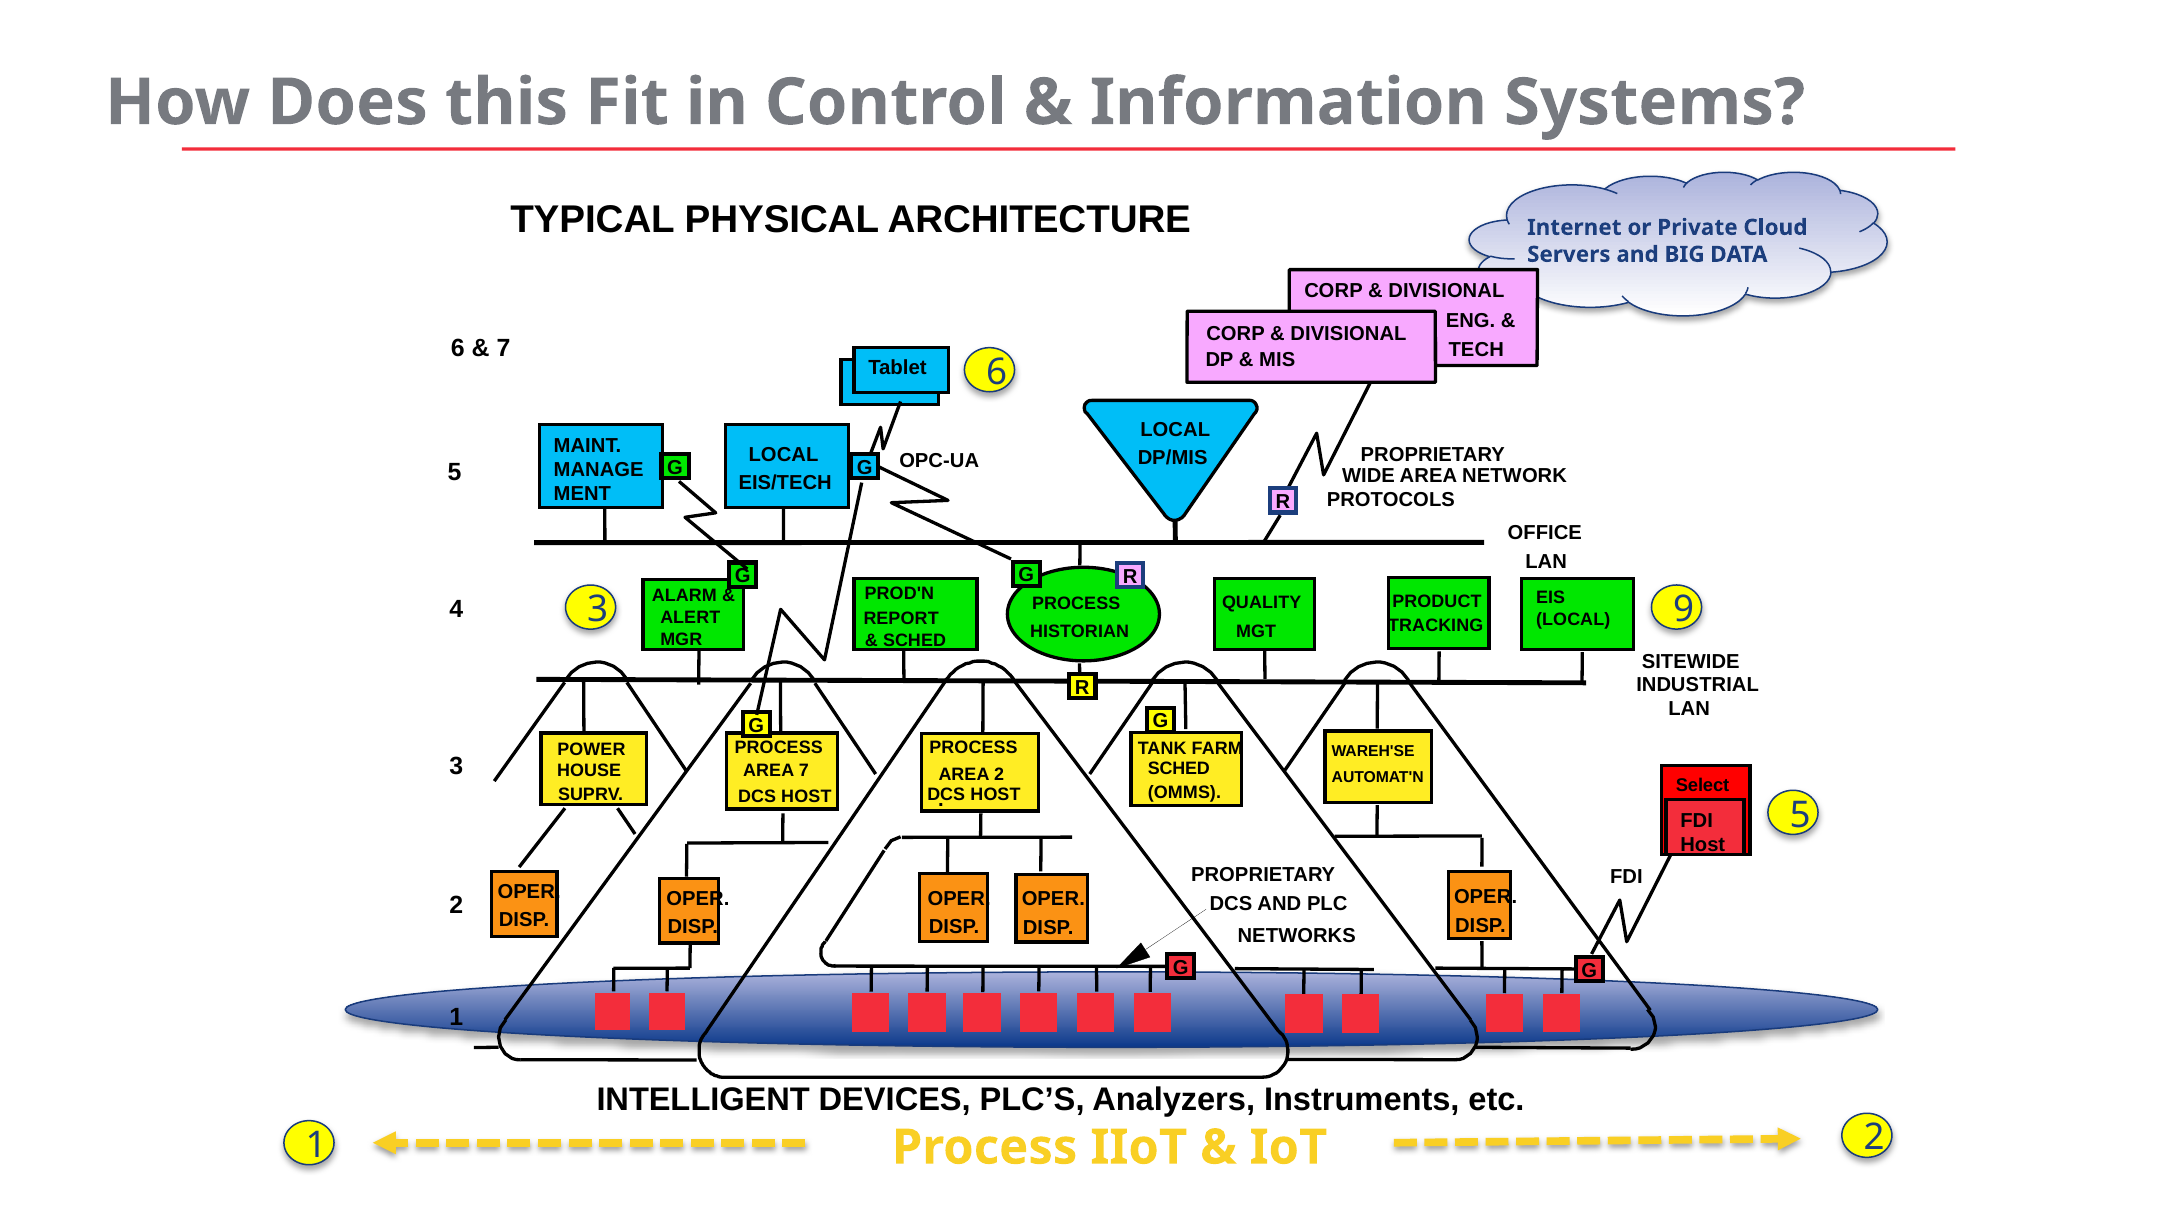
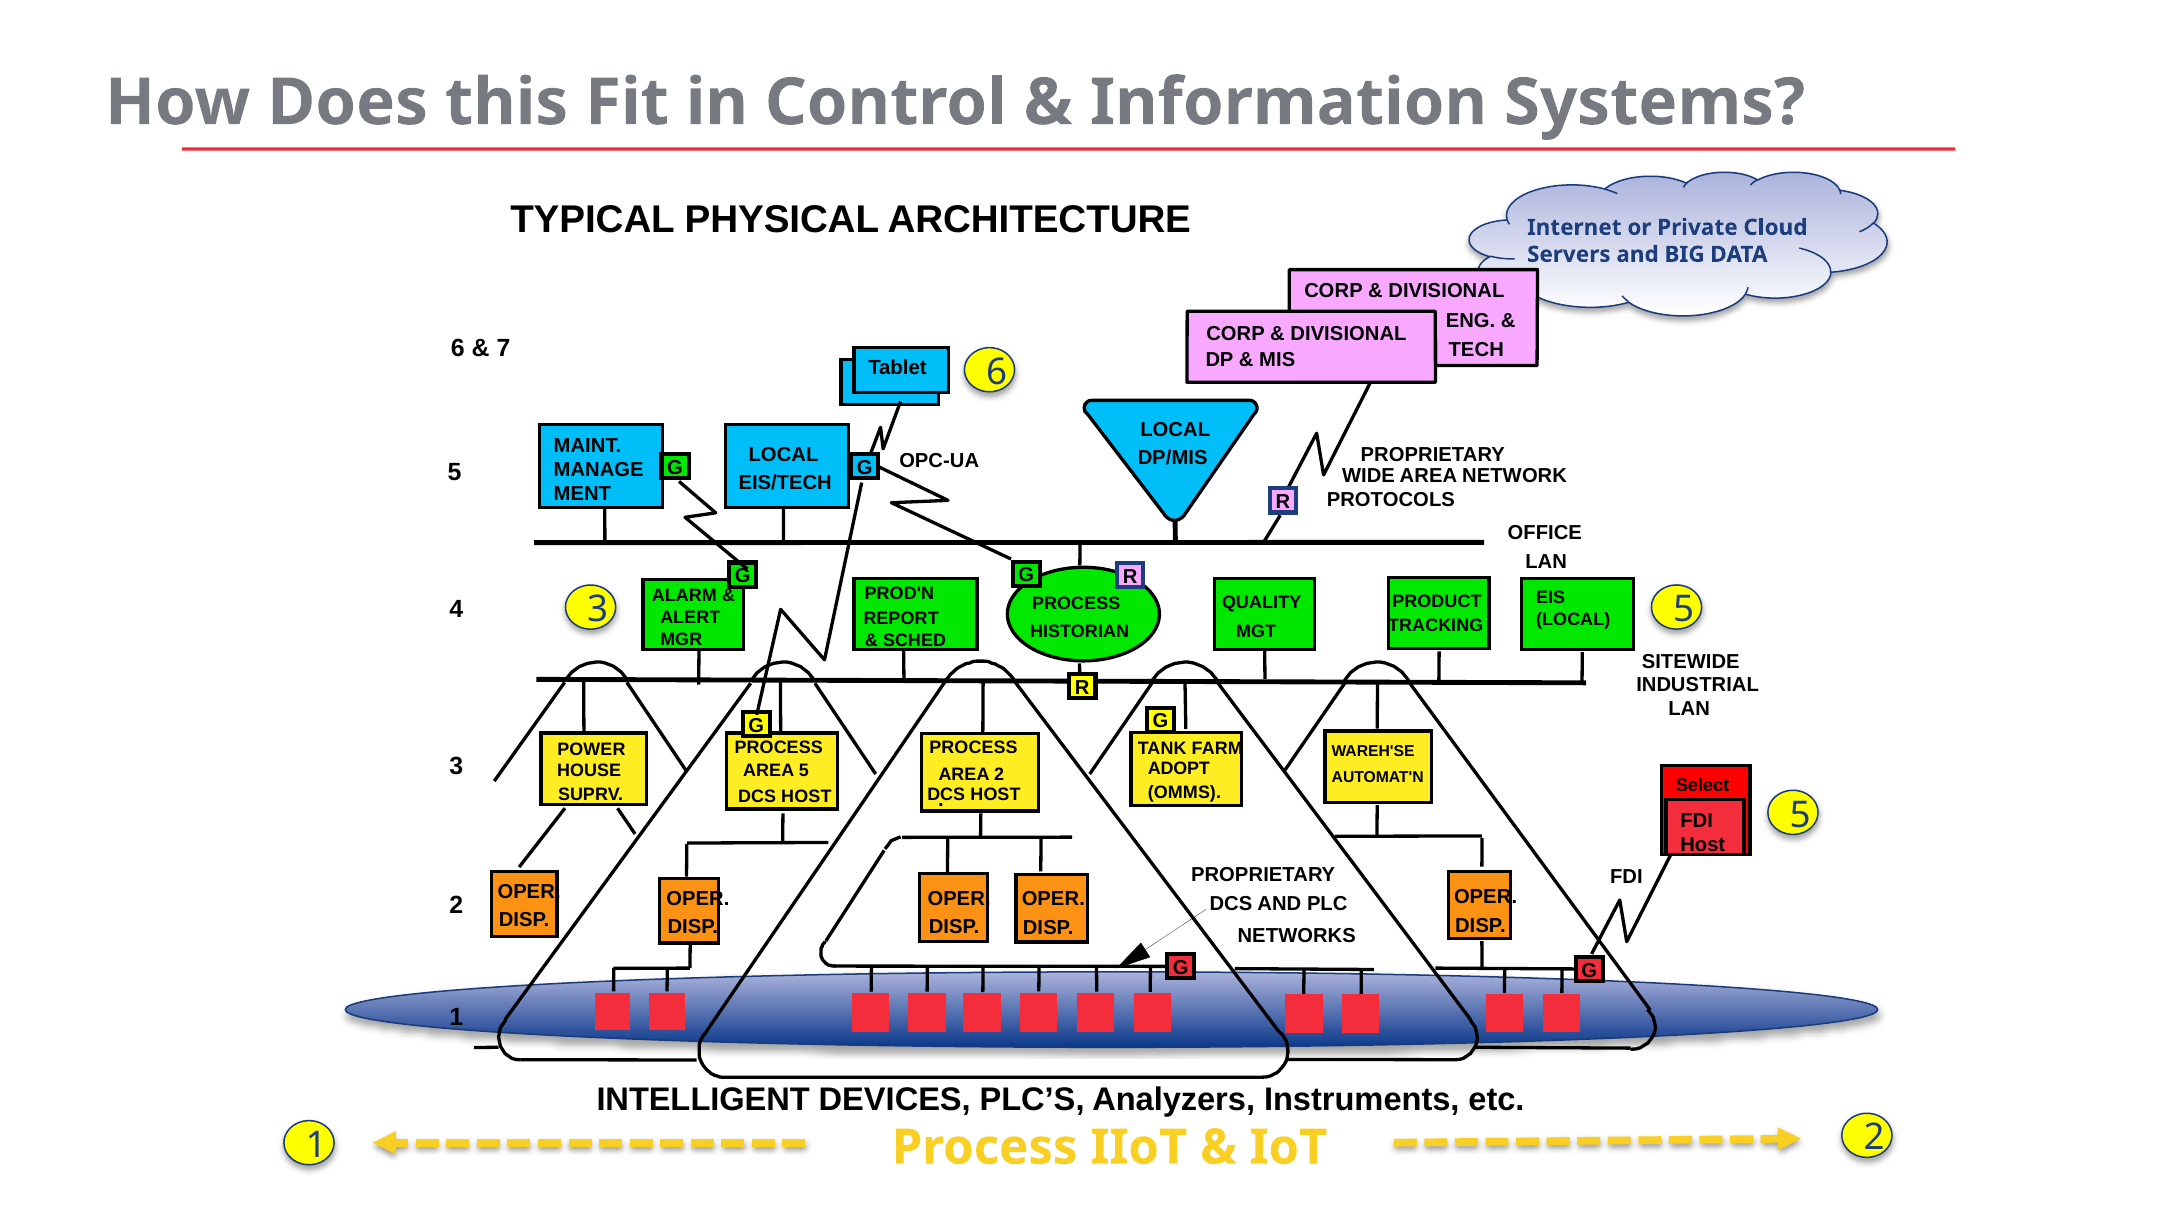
3 9: 9 -> 5
SCHED at (1179, 769): SCHED -> ADOPT
AREA 7: 7 -> 5
